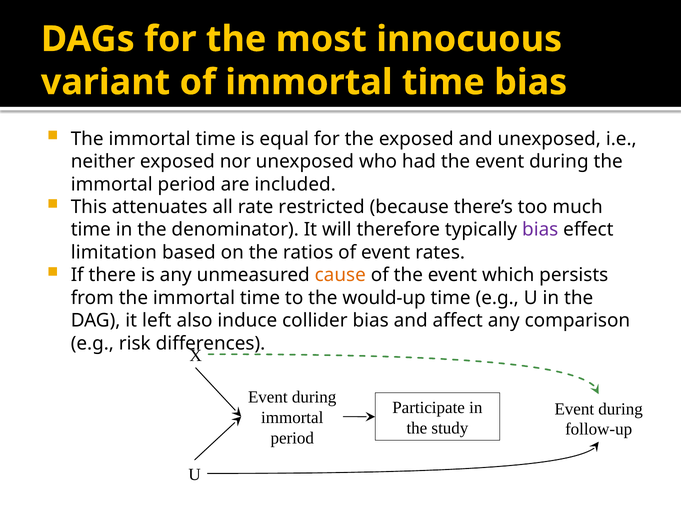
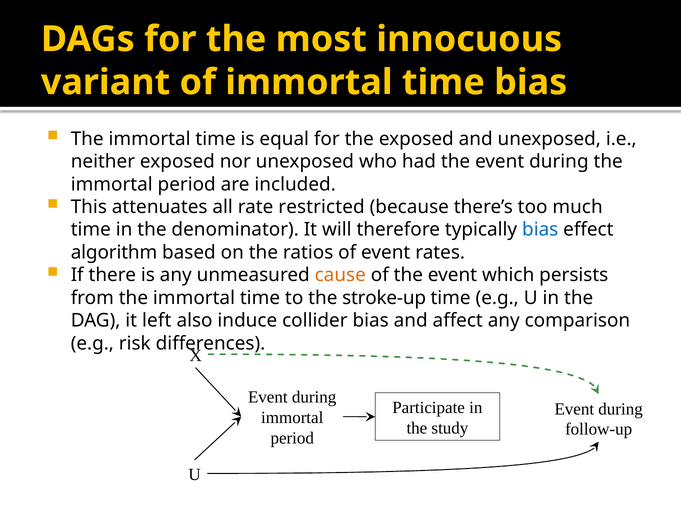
bias at (540, 230) colour: purple -> blue
limitation: limitation -> algorithm
would-up: would-up -> stroke-up
